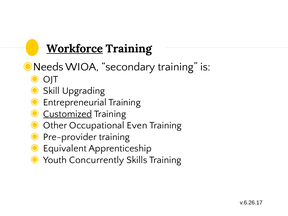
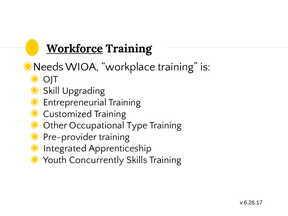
secondary: secondary -> workplace
Customized underline: present -> none
Even: Even -> Type
Equivalent: Equivalent -> Integrated
